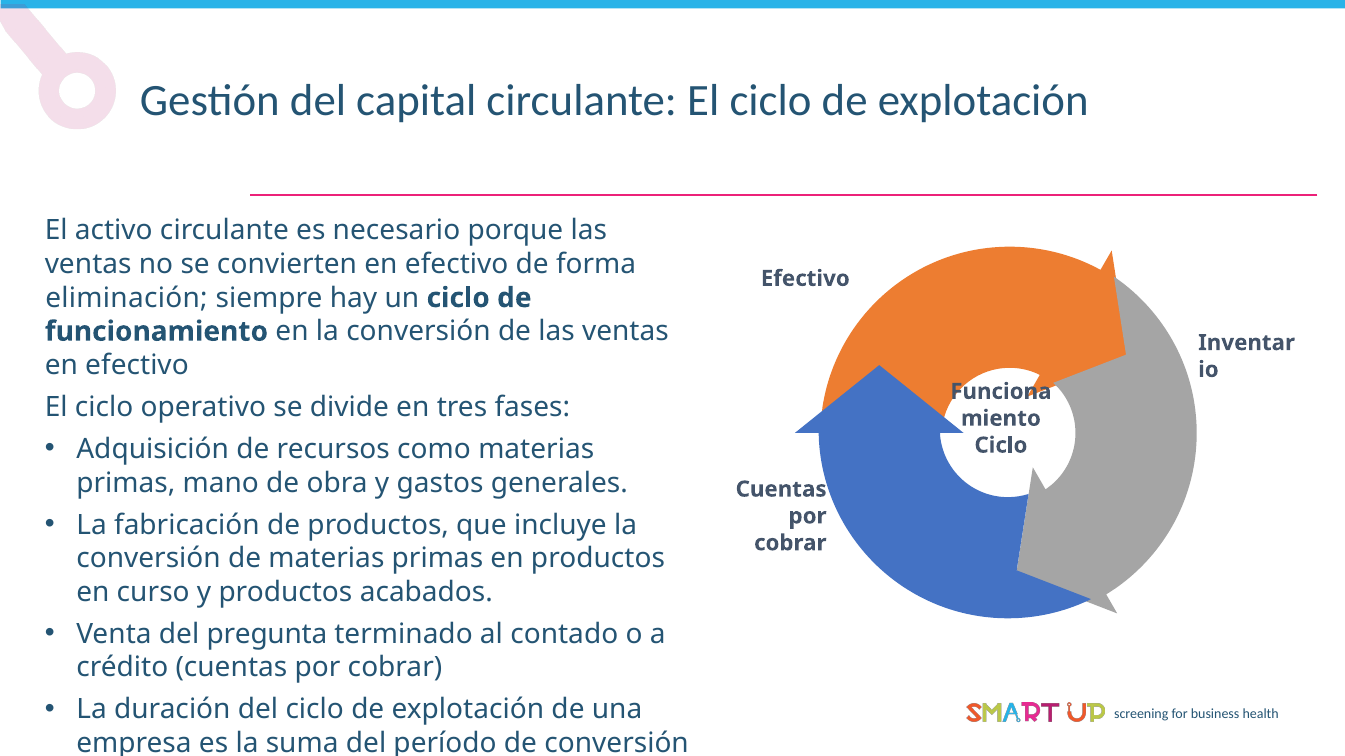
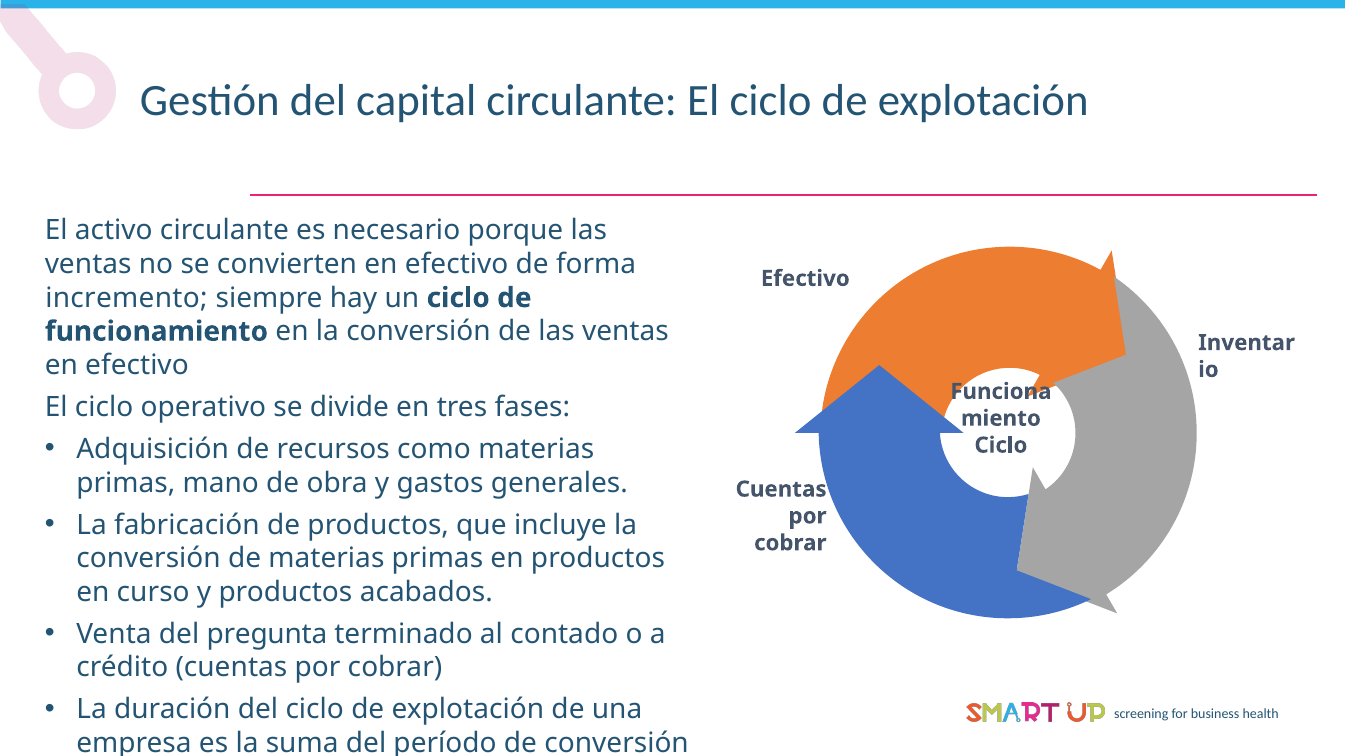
eliminación: eliminación -> incremento
